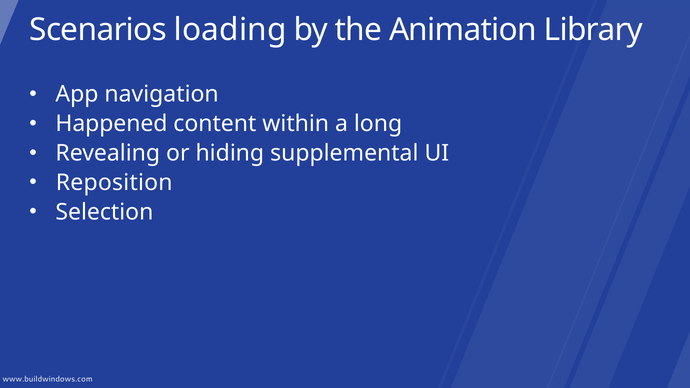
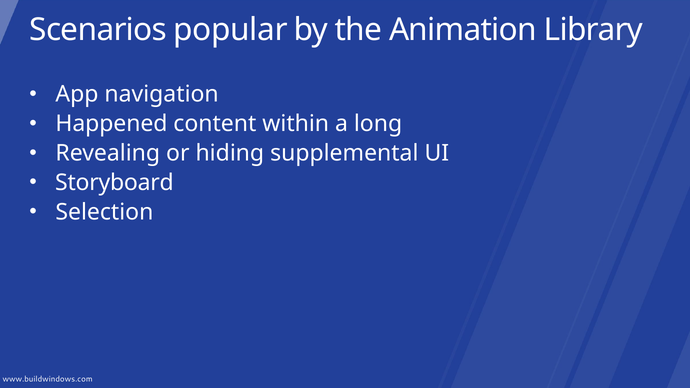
loading: loading -> popular
Reposition: Reposition -> Storyboard
